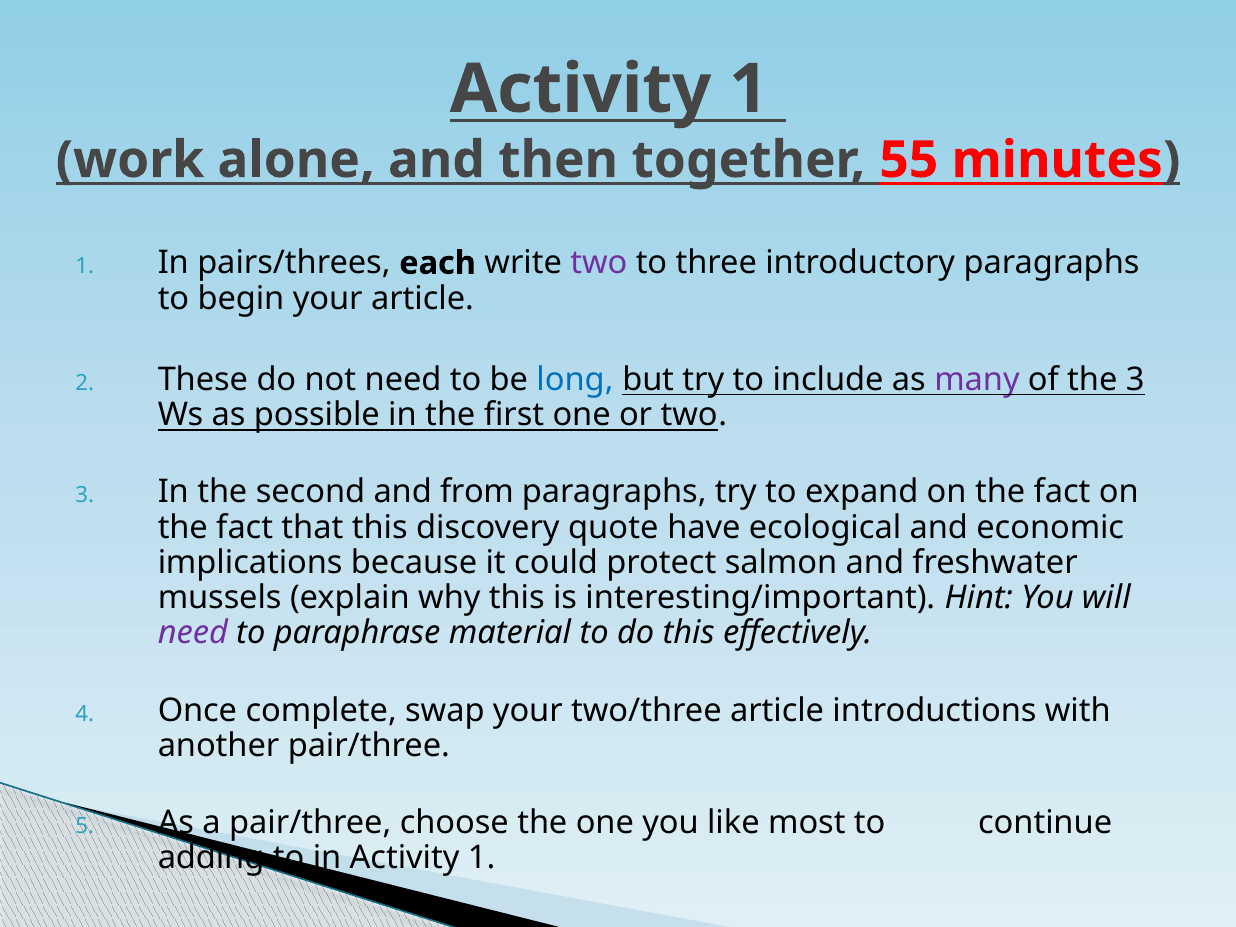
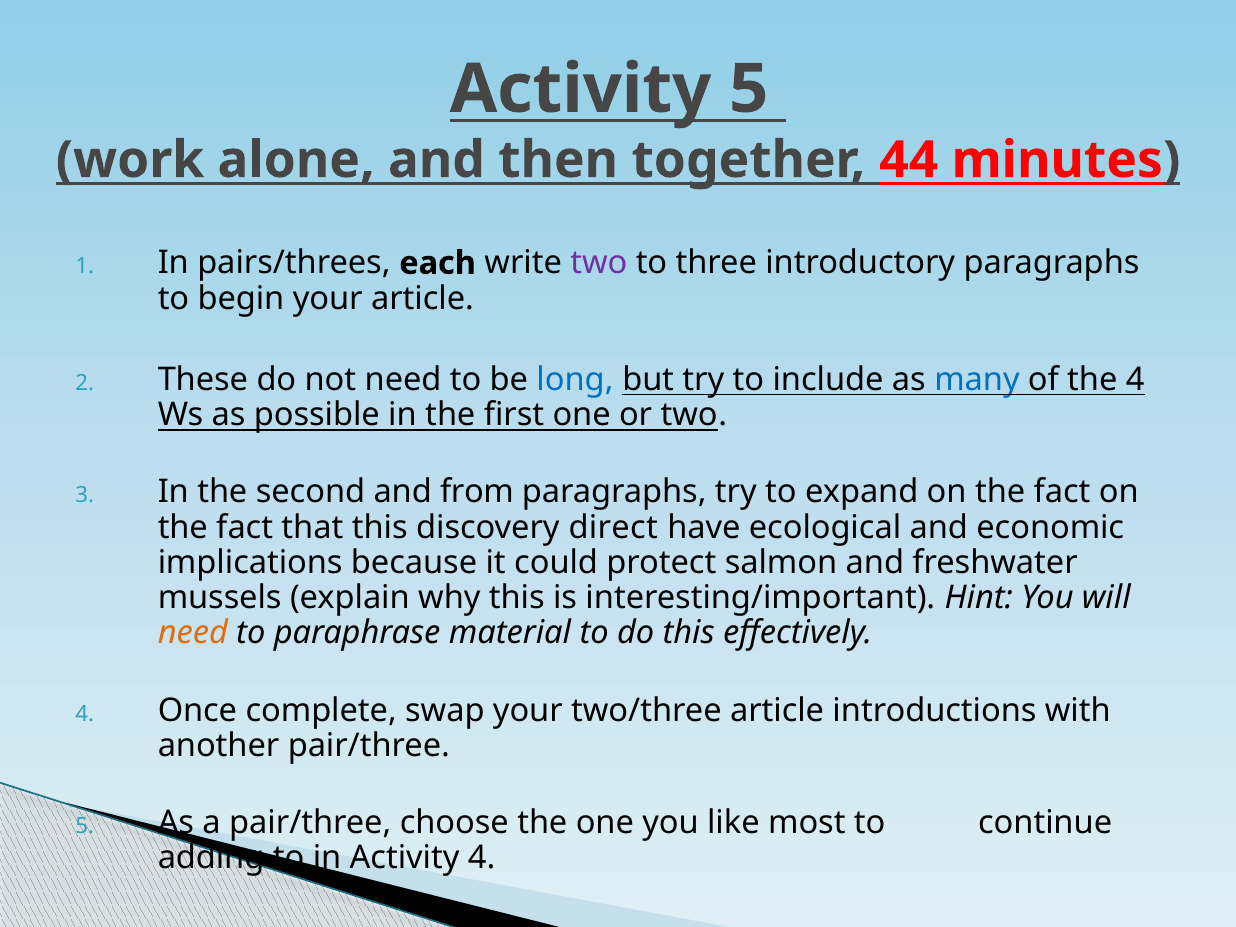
1 at (749, 89): 1 -> 5
55: 55 -> 44
many colour: purple -> blue
the 3: 3 -> 4
quote: quote -> direct
need at (193, 633) colour: purple -> orange
in Activity 1: 1 -> 4
